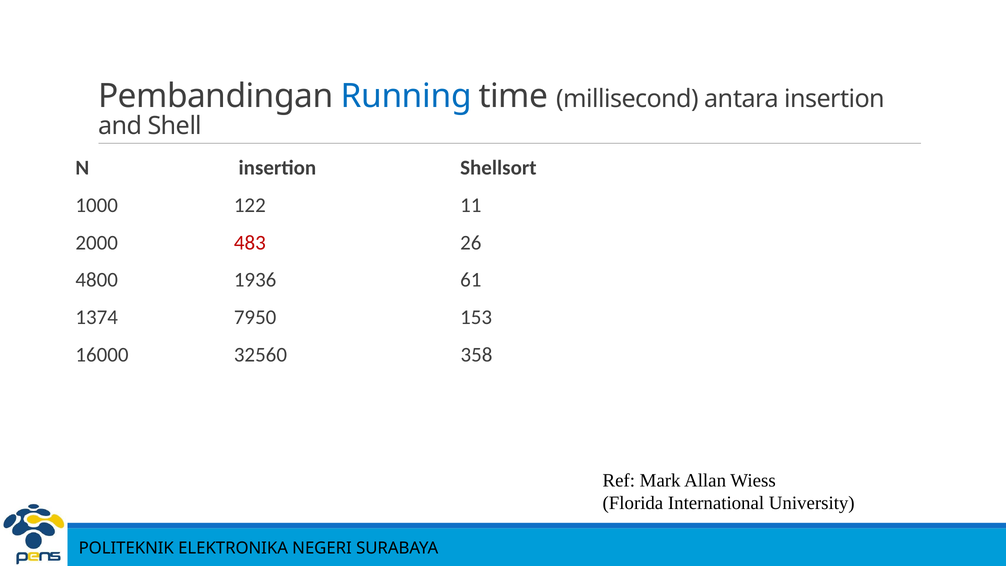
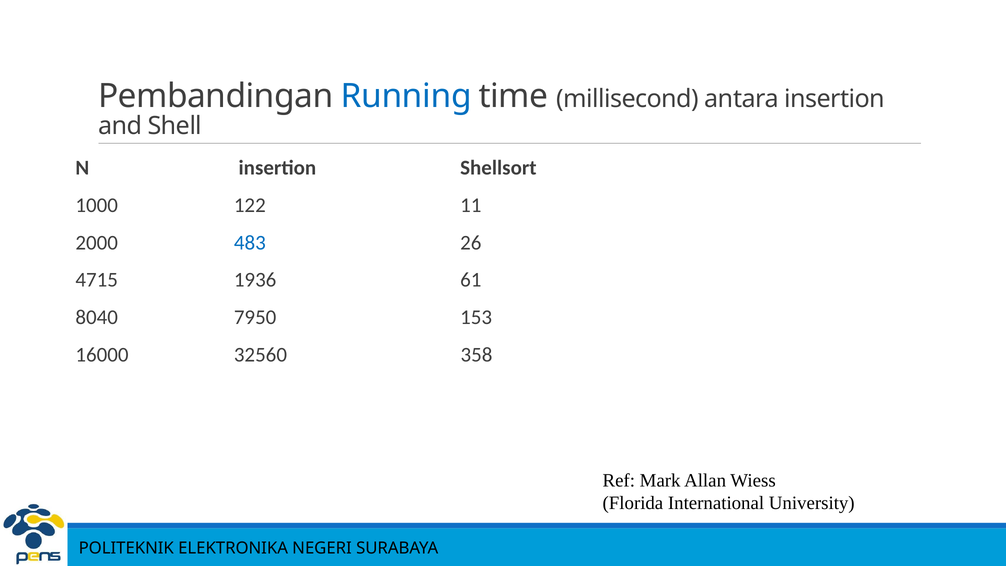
483 colour: red -> blue
4800: 4800 -> 4715
1374: 1374 -> 8040
